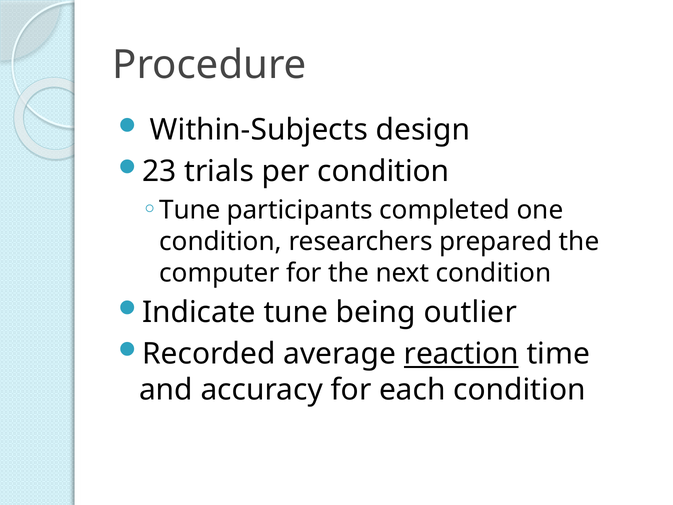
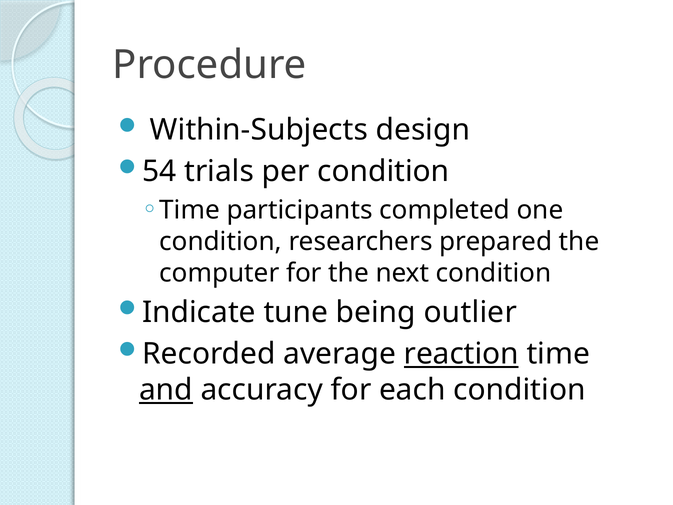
23: 23 -> 54
Tune at (190, 210): Tune -> Time
and underline: none -> present
